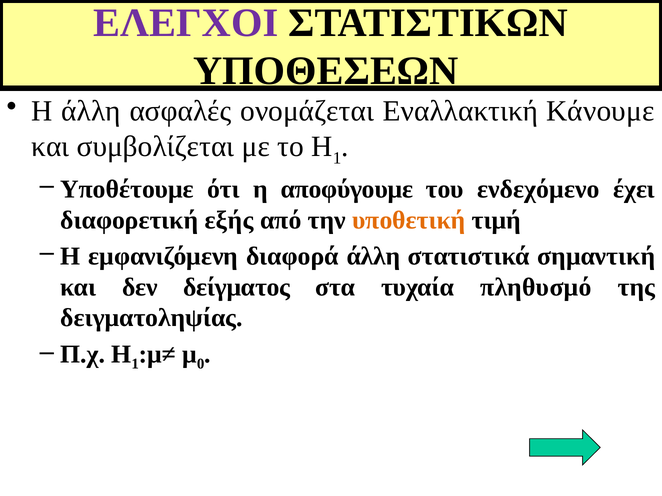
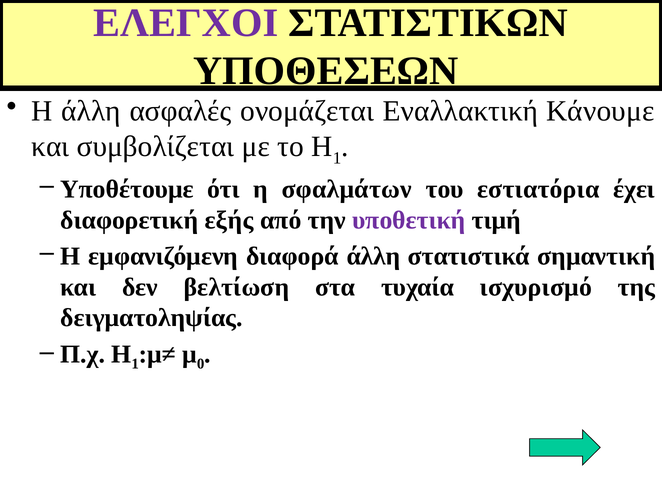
αποφύγουμε: αποφύγουμε -> σφαλμάτων
ενδεχόμενο: ενδεχόμενο -> εστιατόρια
υποθετική colour: orange -> purple
δείγματος: δείγματος -> βελτίωση
πληθυσμό: πληθυσμό -> ισχυρισμό
